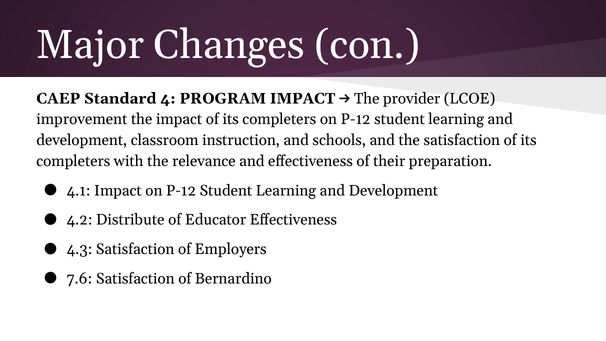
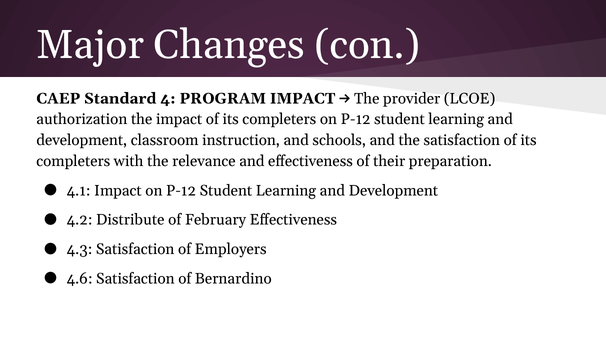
improvement: improvement -> authorization
Educator: Educator -> February
7.6: 7.6 -> 4.6
